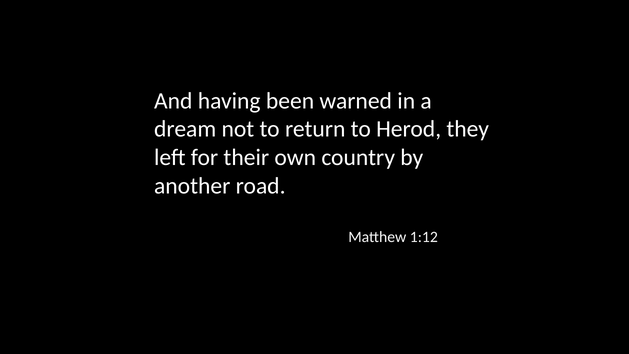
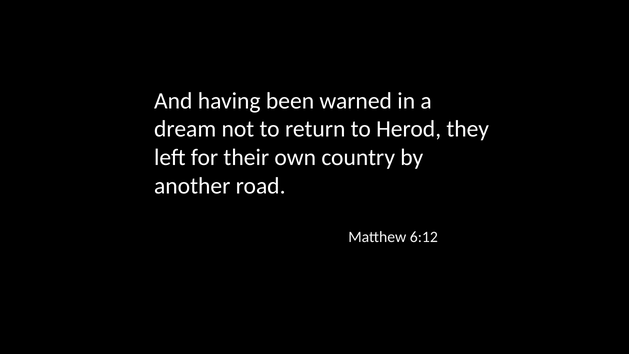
1:12: 1:12 -> 6:12
